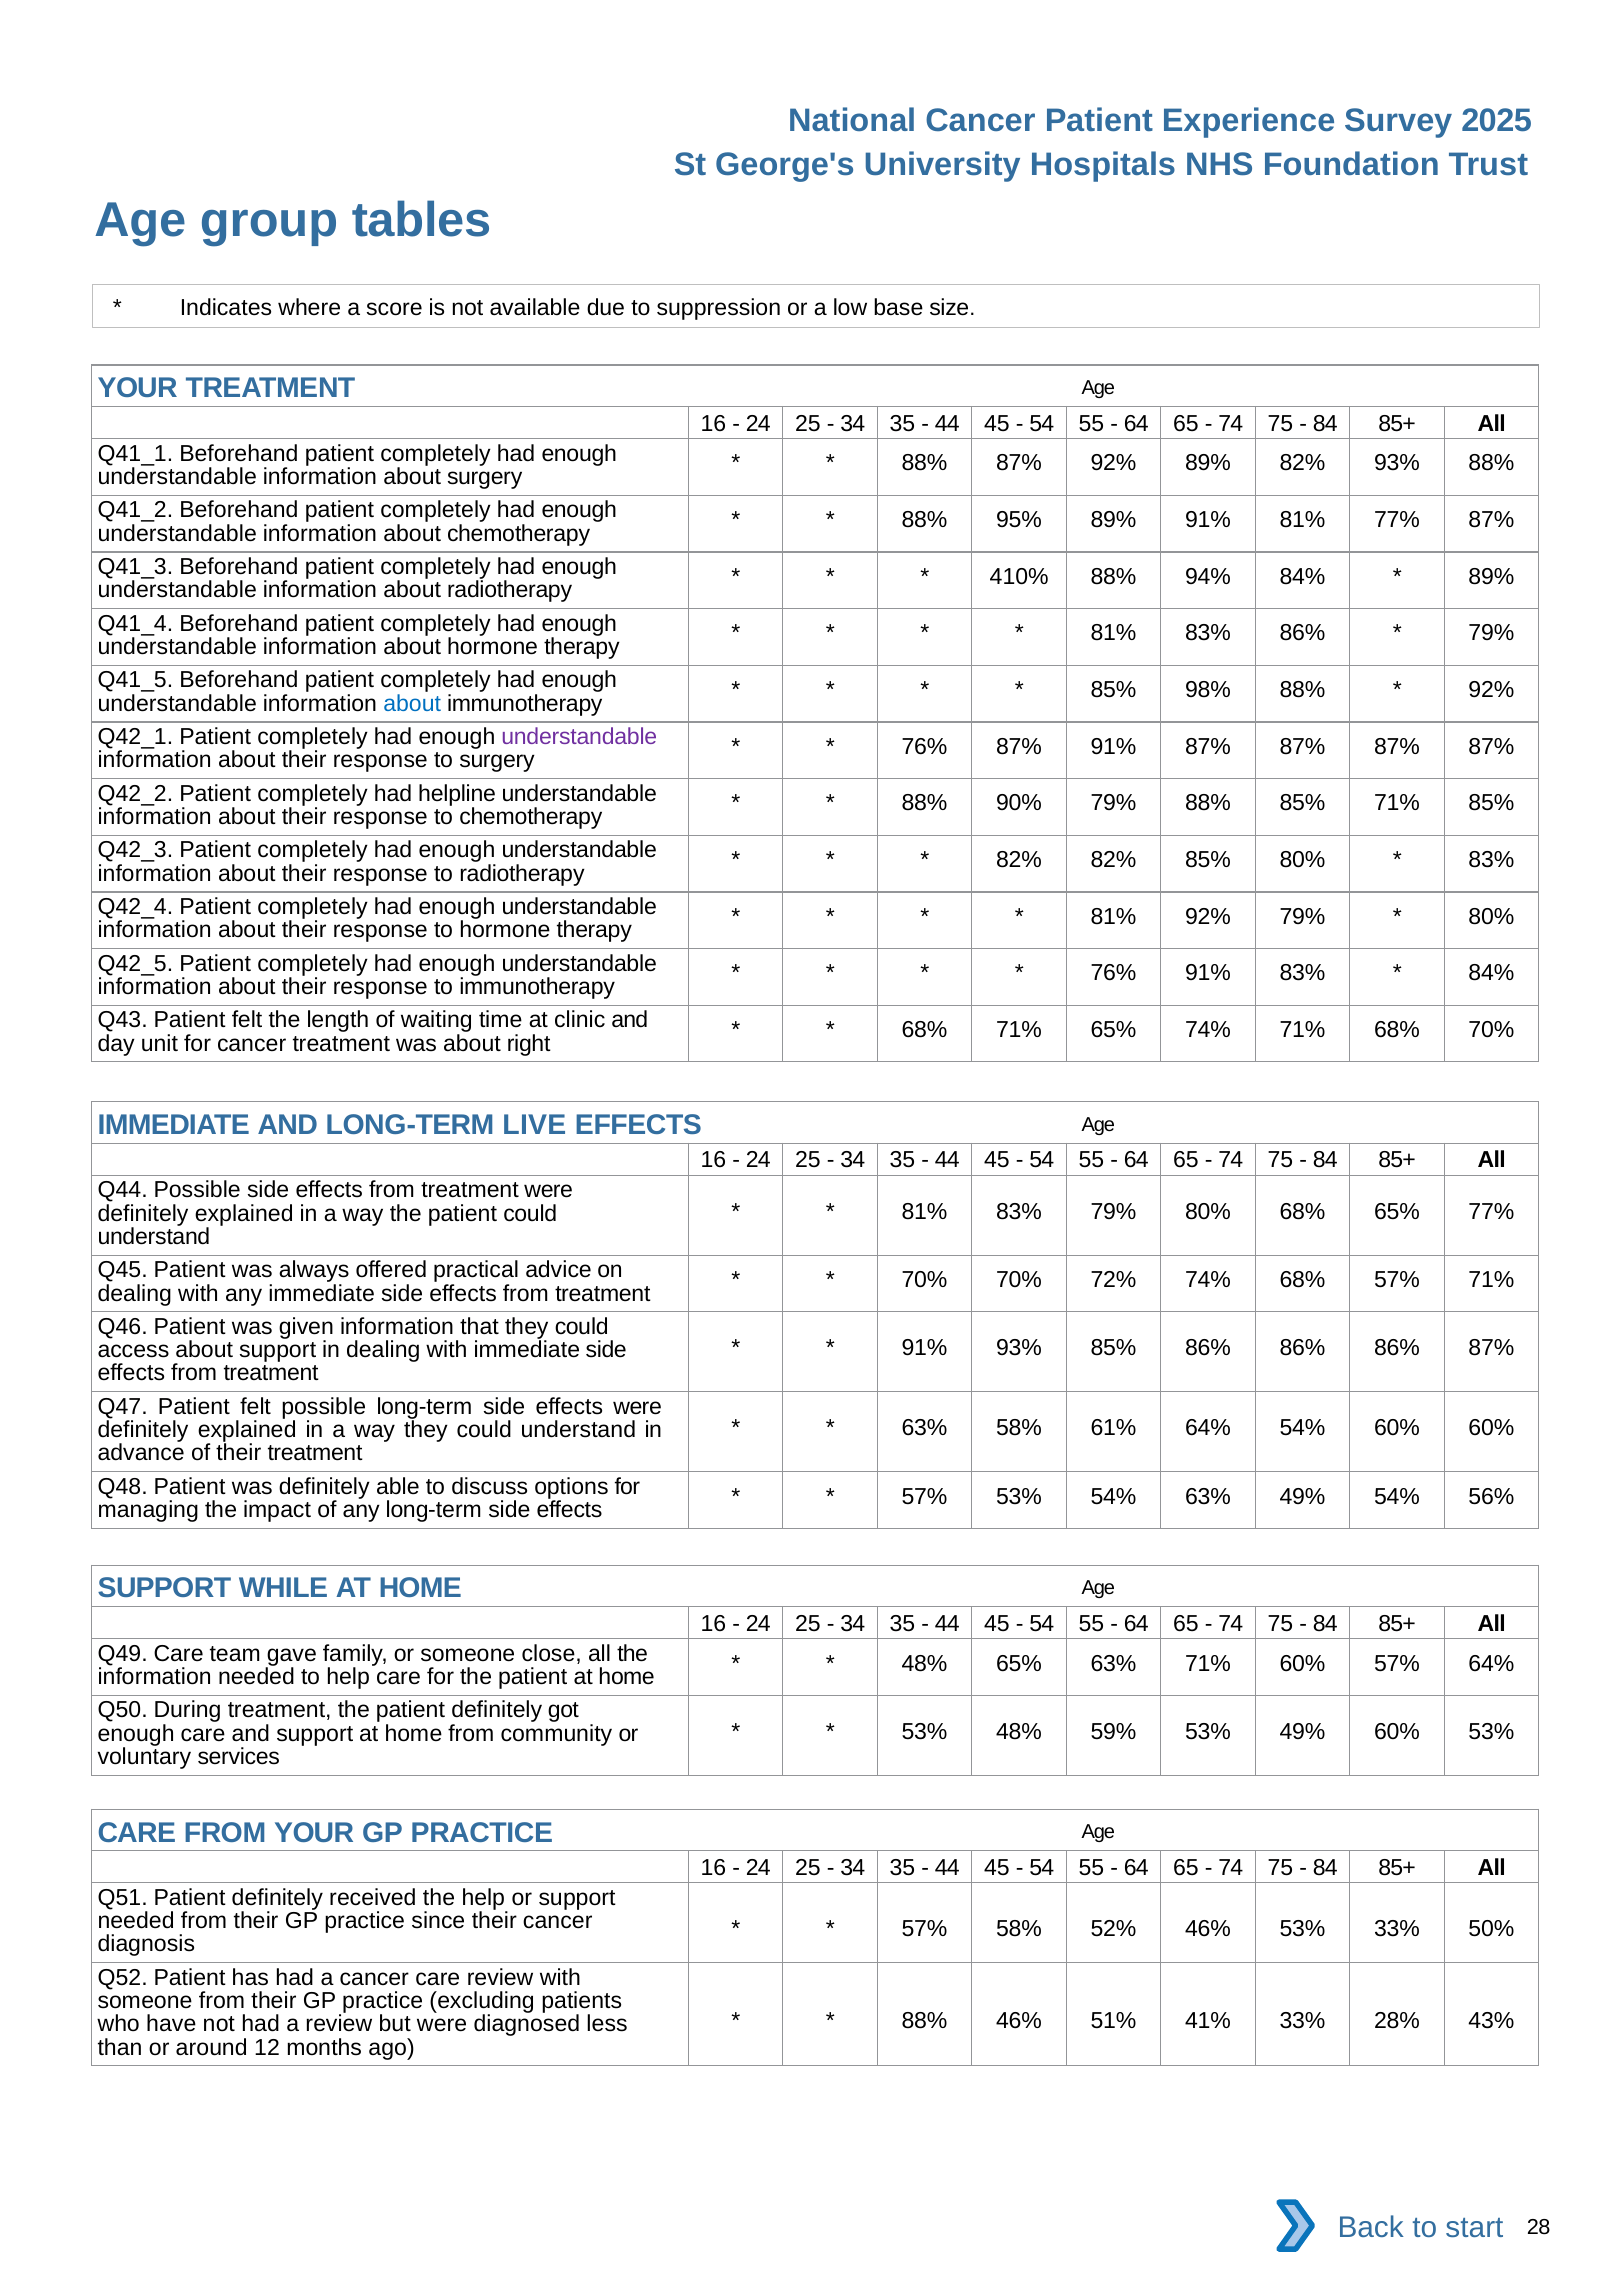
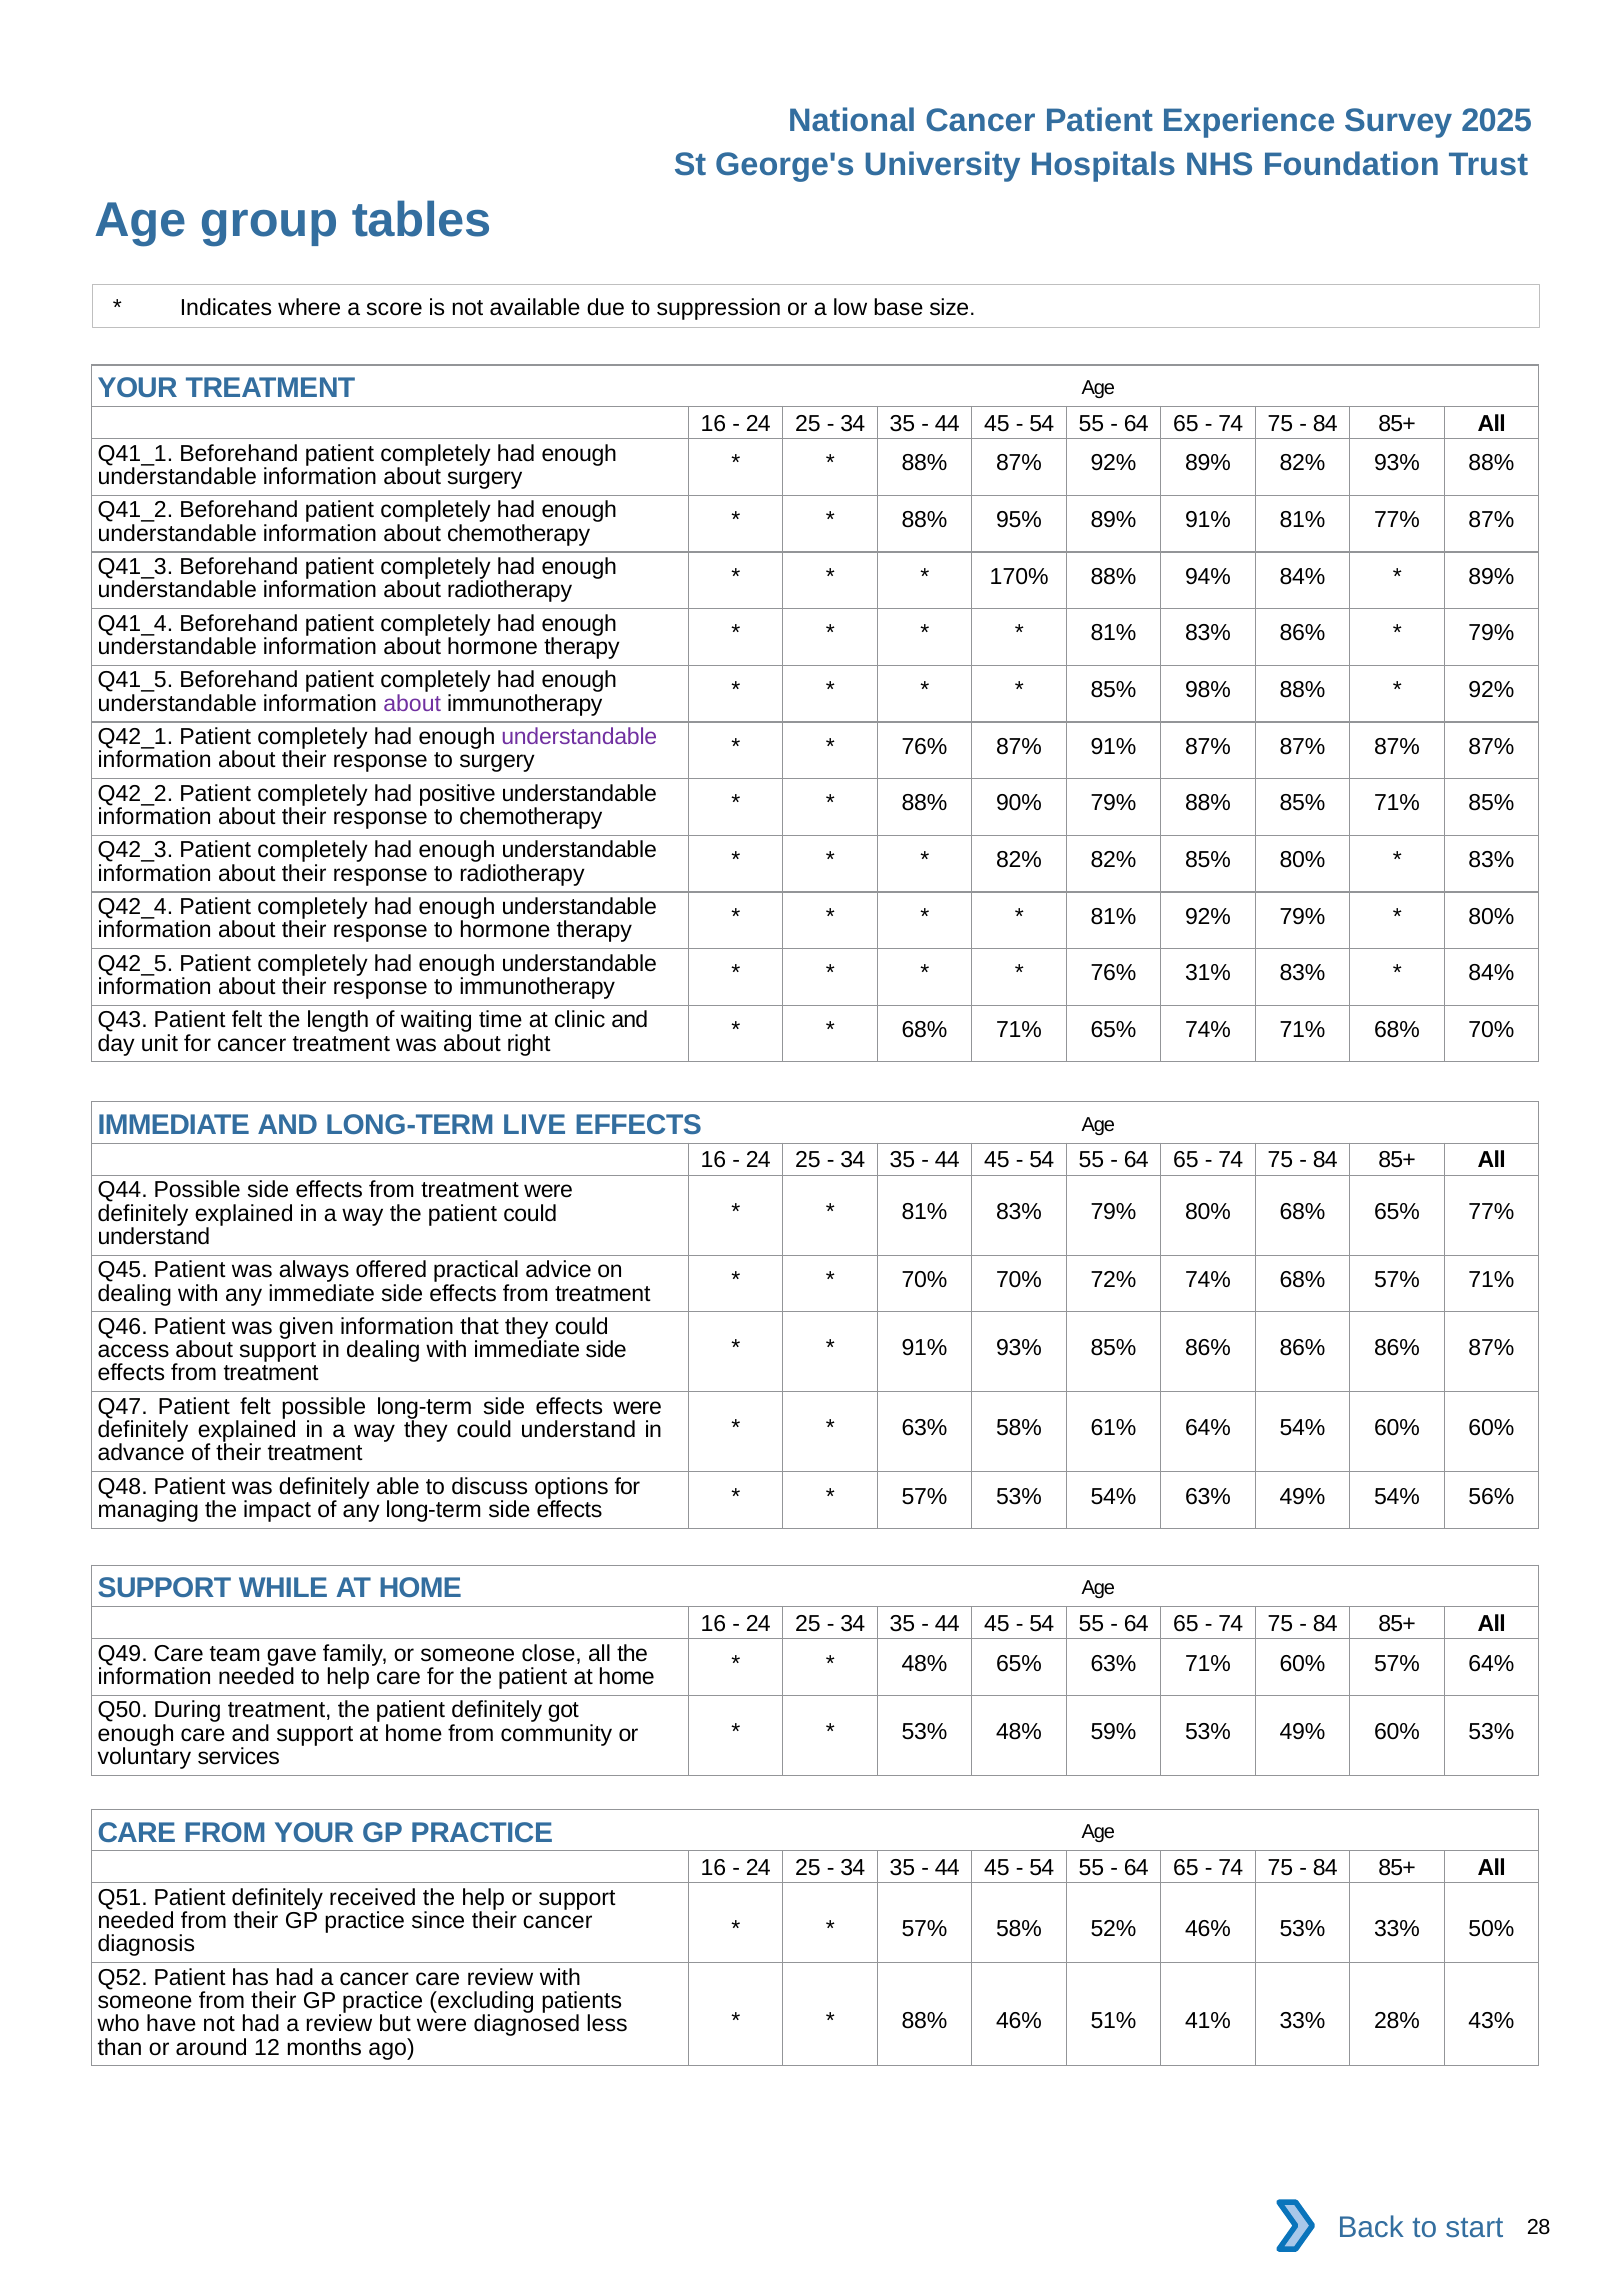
410%: 410% -> 170%
about at (412, 704) colour: blue -> purple
helpline: helpline -> positive
76% 91%: 91% -> 31%
